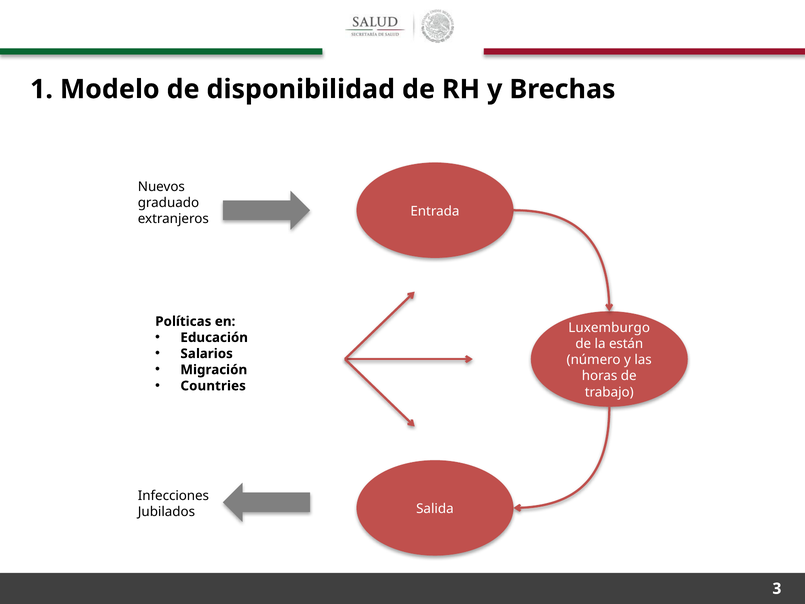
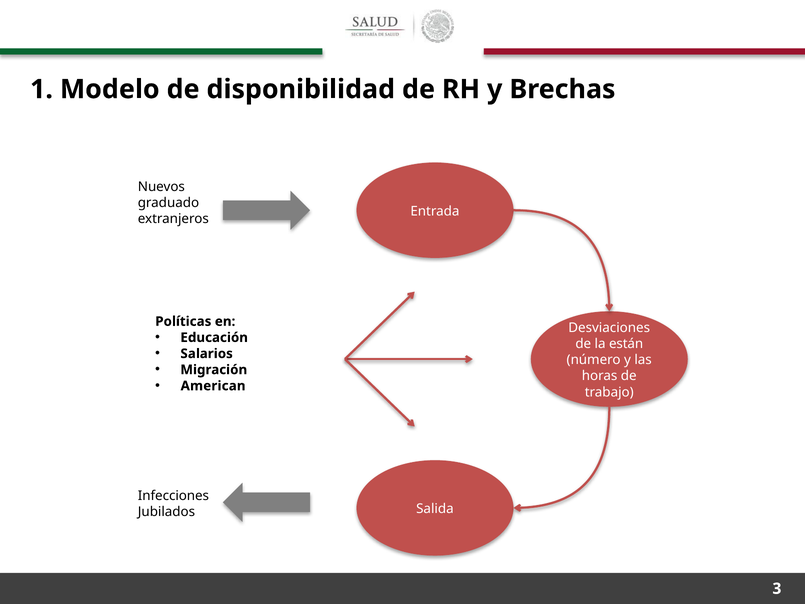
Luxemburgo: Luxemburgo -> Desviaciones
Countries: Countries -> American
